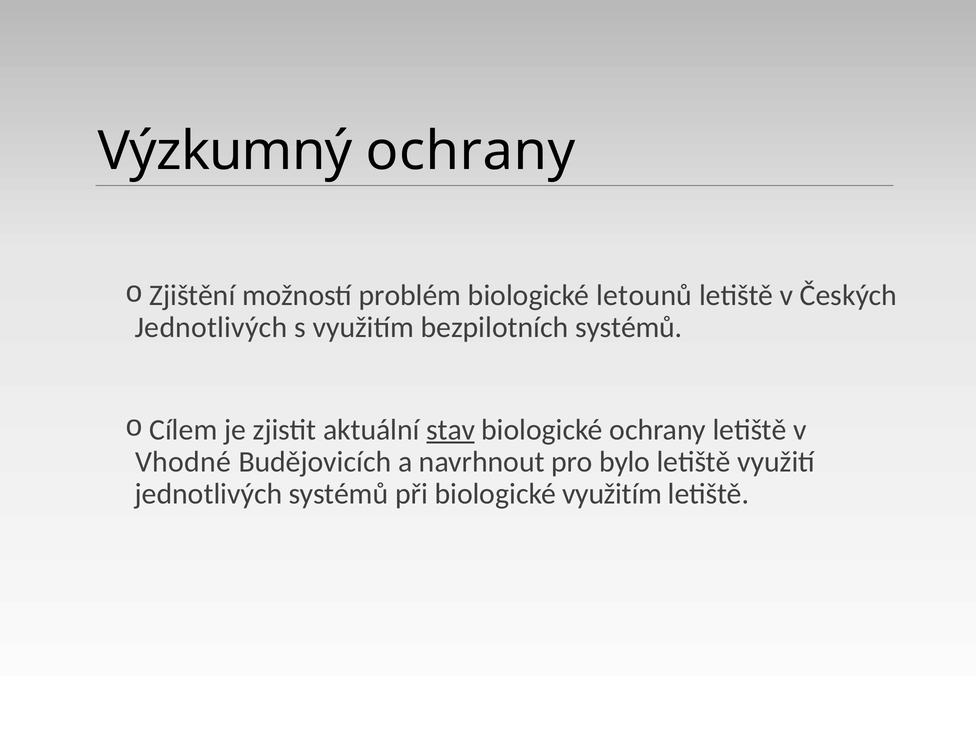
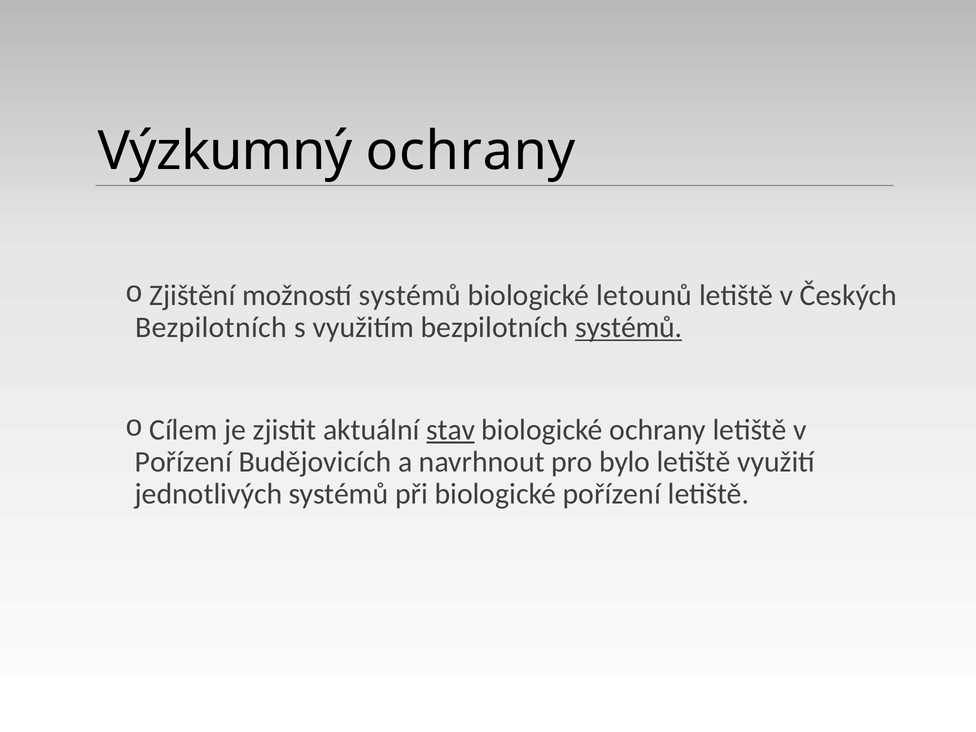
možností problém: problém -> systémů
Jednotlivých at (211, 327): Jednotlivých -> Bezpilotních
systémů at (629, 327) underline: none -> present
Vhodné at (183, 462): Vhodné -> Pořízení
biologické využitím: využitím -> pořízení
